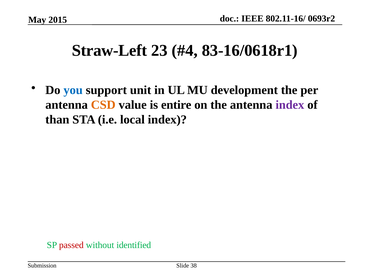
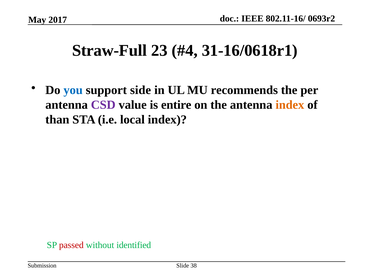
2015: 2015 -> 2017
Straw-Left: Straw-Left -> Straw-Full
83-16/0618r1: 83-16/0618r1 -> 31-16/0618r1
unit: unit -> side
development: development -> recommends
CSD colour: orange -> purple
index at (290, 105) colour: purple -> orange
